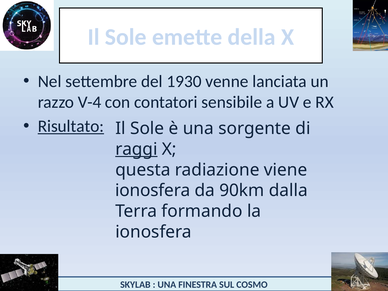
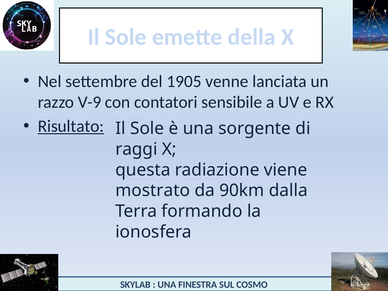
1930: 1930 -> 1905
V-4: V-4 -> V-9
raggi underline: present -> none
ionosfera at (153, 191): ionosfera -> mostrato
